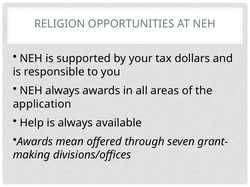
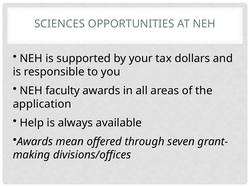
RELIGION: RELIGION -> SCIENCES
NEH always: always -> faculty
